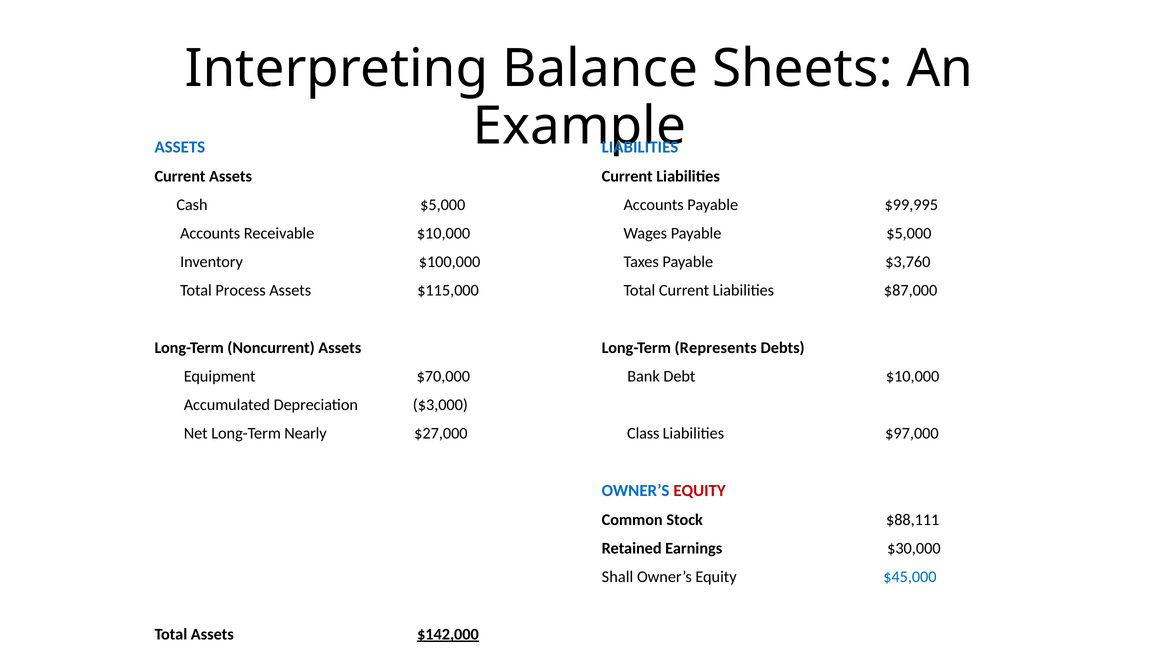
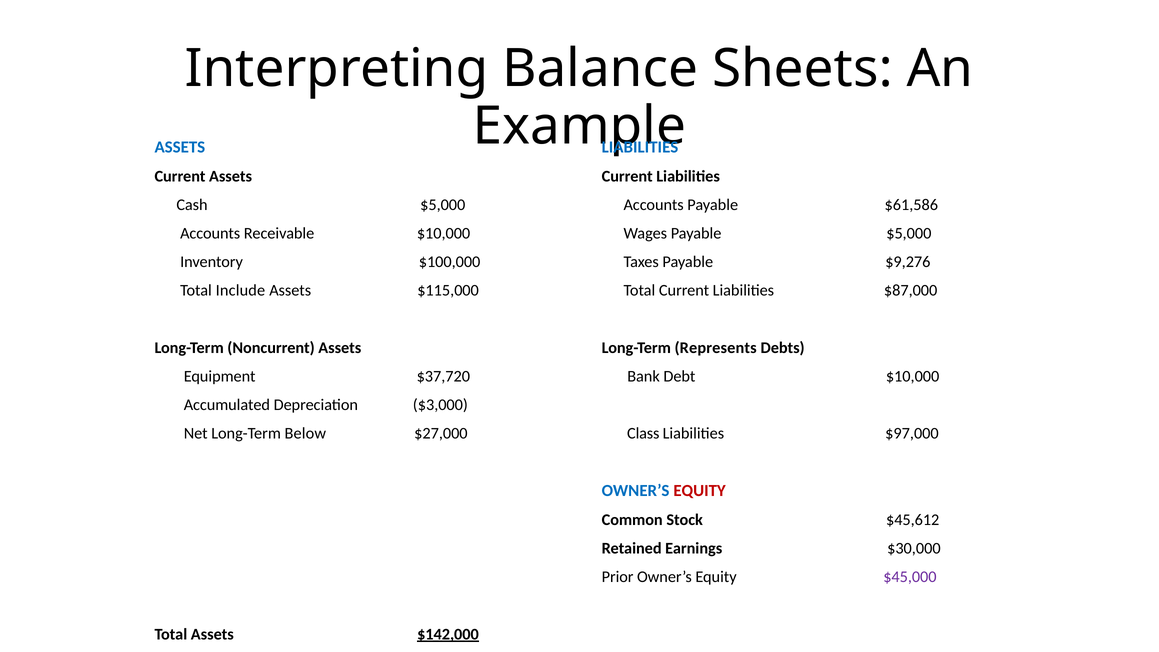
$99,995: $99,995 -> $61,586
$3,760: $3,760 -> $9,276
Process: Process -> Include
$70,000: $70,000 -> $37,720
Nearly: Nearly -> Below
$88,111: $88,111 -> $45,612
Shall: Shall -> Prior
$45,000 colour: blue -> purple
